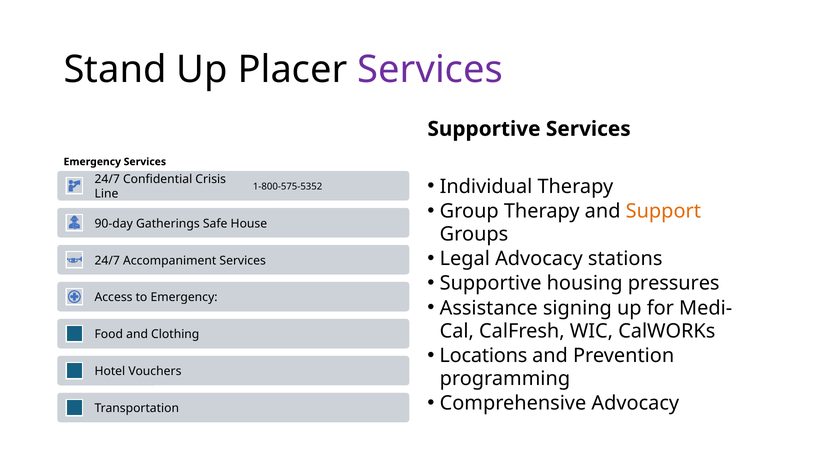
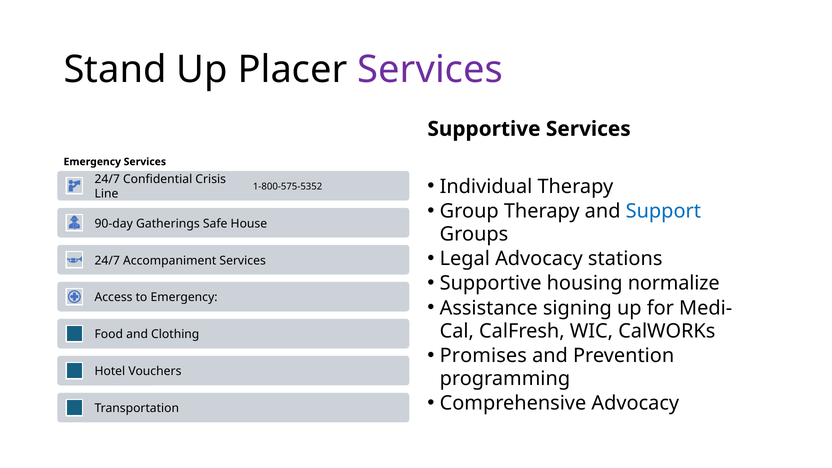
Support colour: orange -> blue
pressures: pressures -> normalize
Locations: Locations -> Promises
